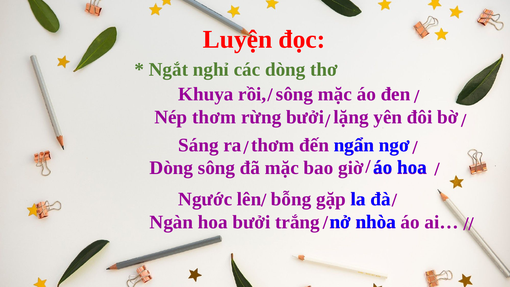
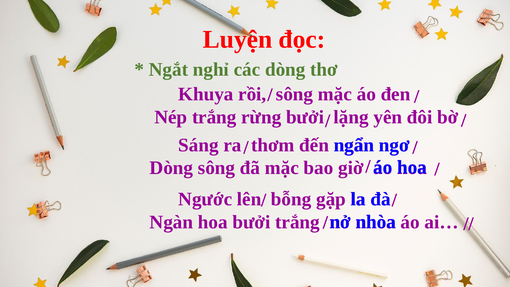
Nép thơm: thơm -> trắng
